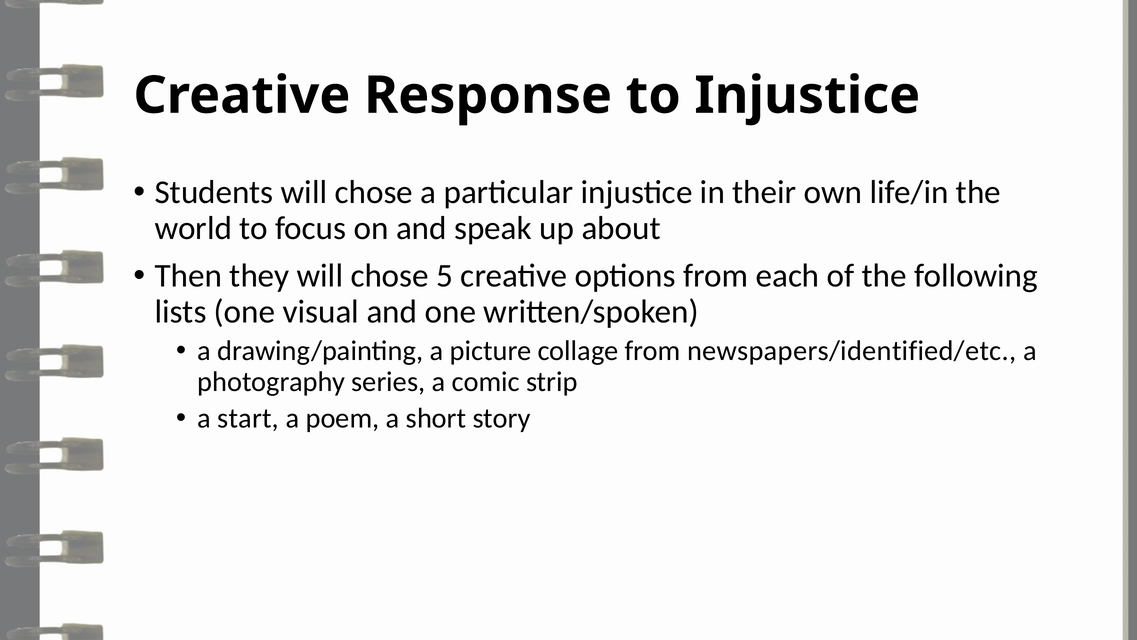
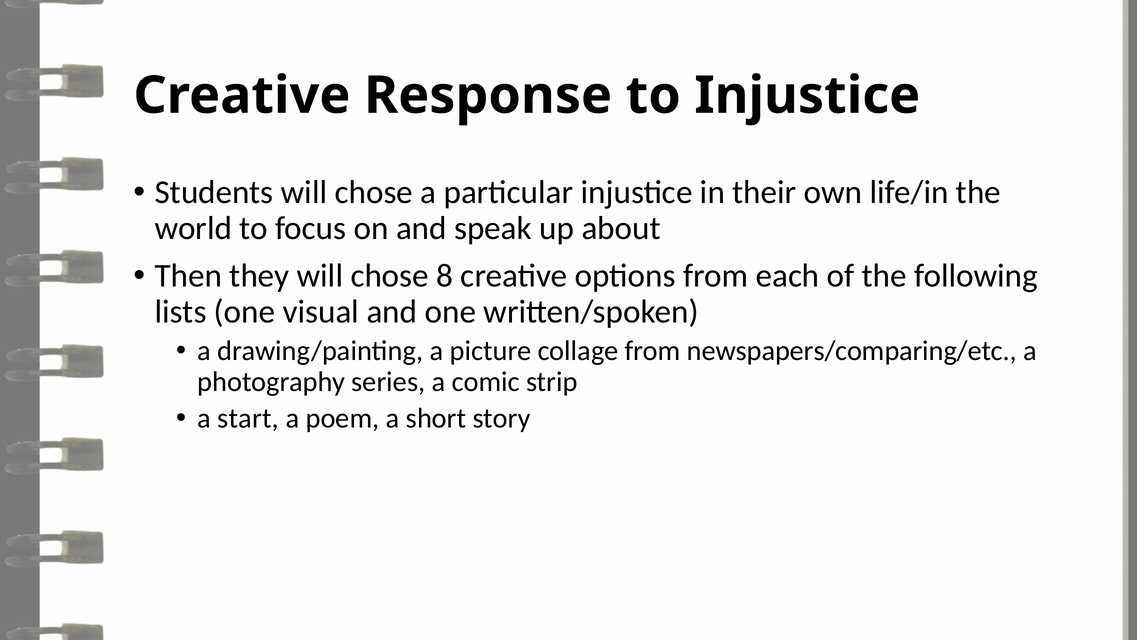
5: 5 -> 8
newspapers/identified/etc: newspapers/identified/etc -> newspapers/comparing/etc
